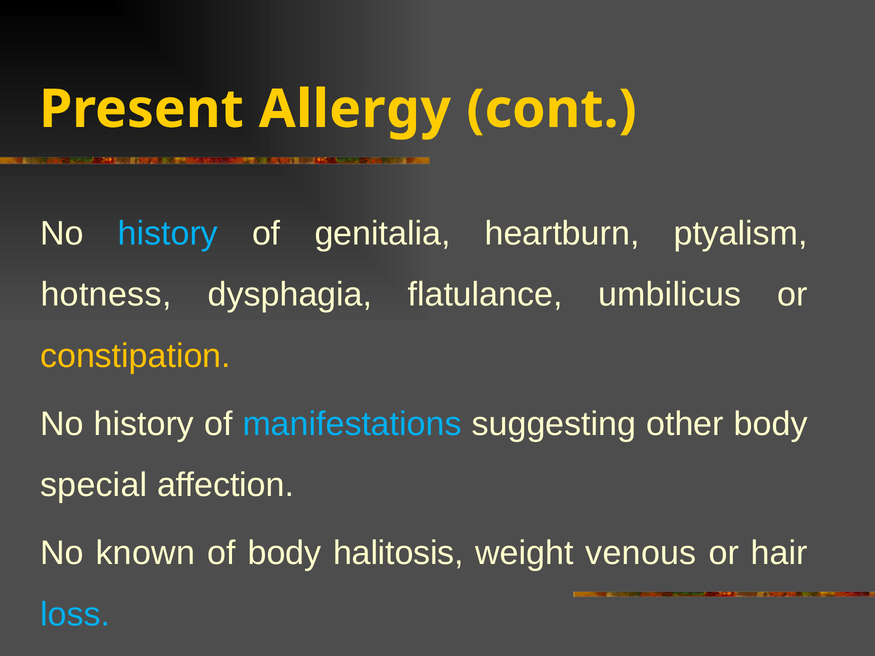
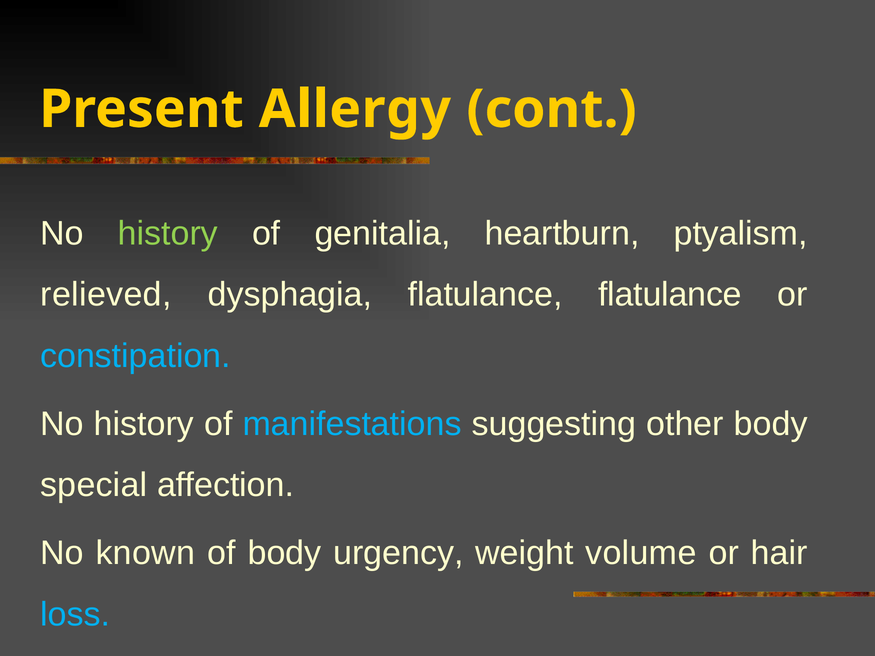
history at (168, 233) colour: light blue -> light green
hotness: hotness -> relieved
flatulance umbilicus: umbilicus -> flatulance
constipation colour: yellow -> light blue
halitosis: halitosis -> urgency
venous: venous -> volume
